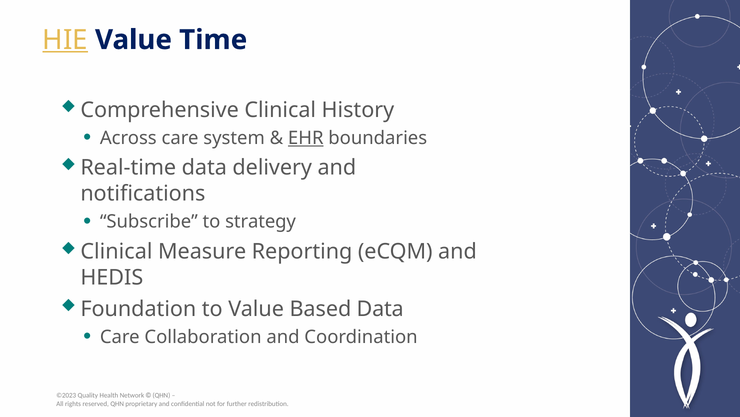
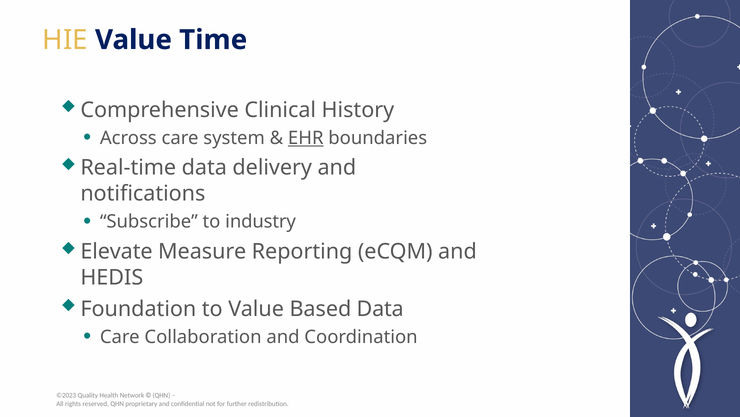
HIE underline: present -> none
strategy: strategy -> industry
Clinical at (116, 251): Clinical -> Elevate
